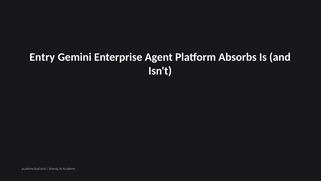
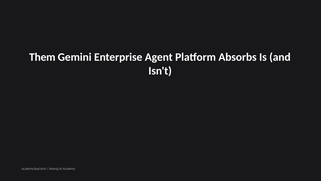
Entry: Entry -> Them
